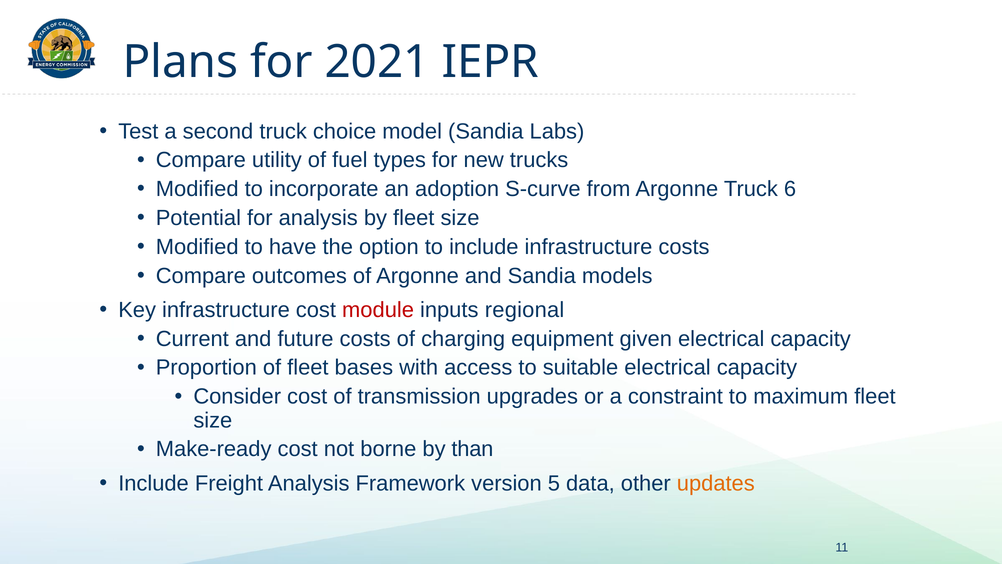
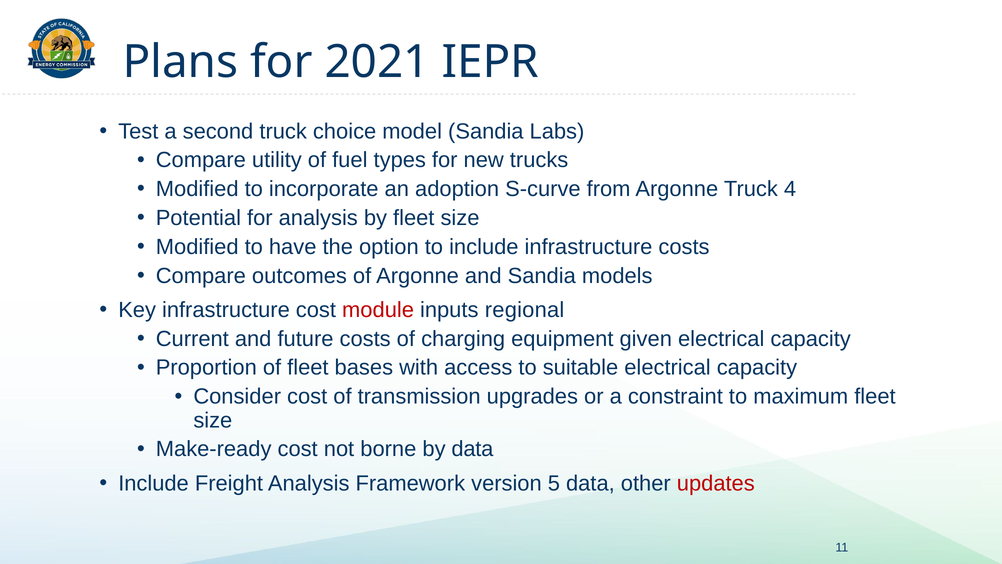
6: 6 -> 4
by than: than -> data
updates colour: orange -> red
